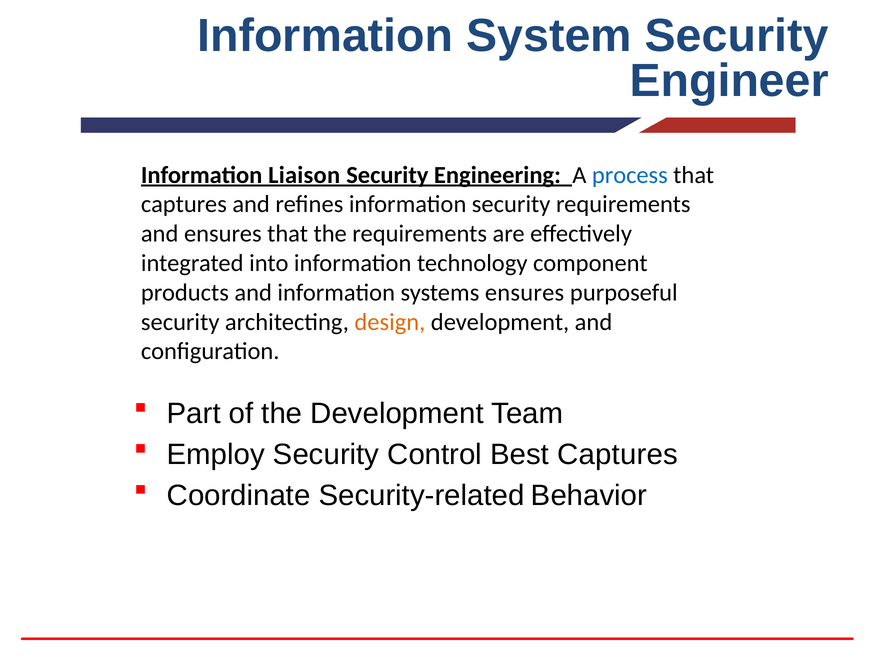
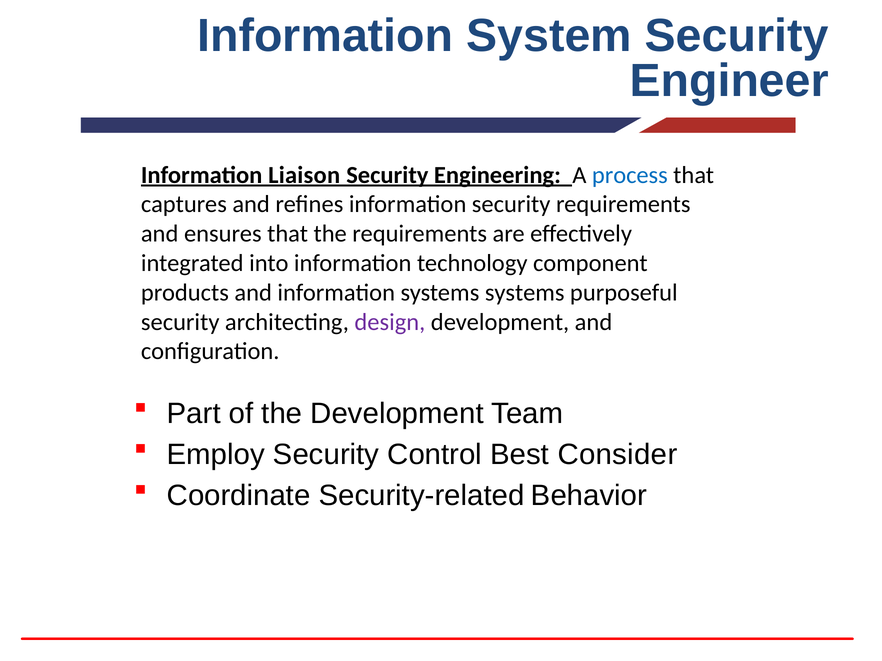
systems ensures: ensures -> systems
design colour: orange -> purple
Best Captures: Captures -> Consider
